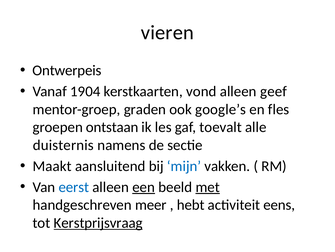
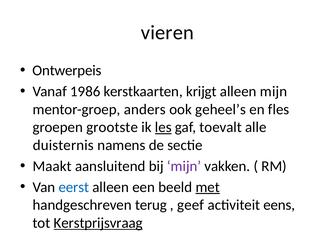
1904: 1904 -> 1986
vond: vond -> krijgt
alleen geef: geef -> mijn
graden: graden -> anders
google’s: google’s -> geheel’s
ontstaan: ontstaan -> grootste
les underline: none -> present
mijn at (184, 166) colour: blue -> purple
een underline: present -> none
meer: meer -> terug
hebt: hebt -> geef
